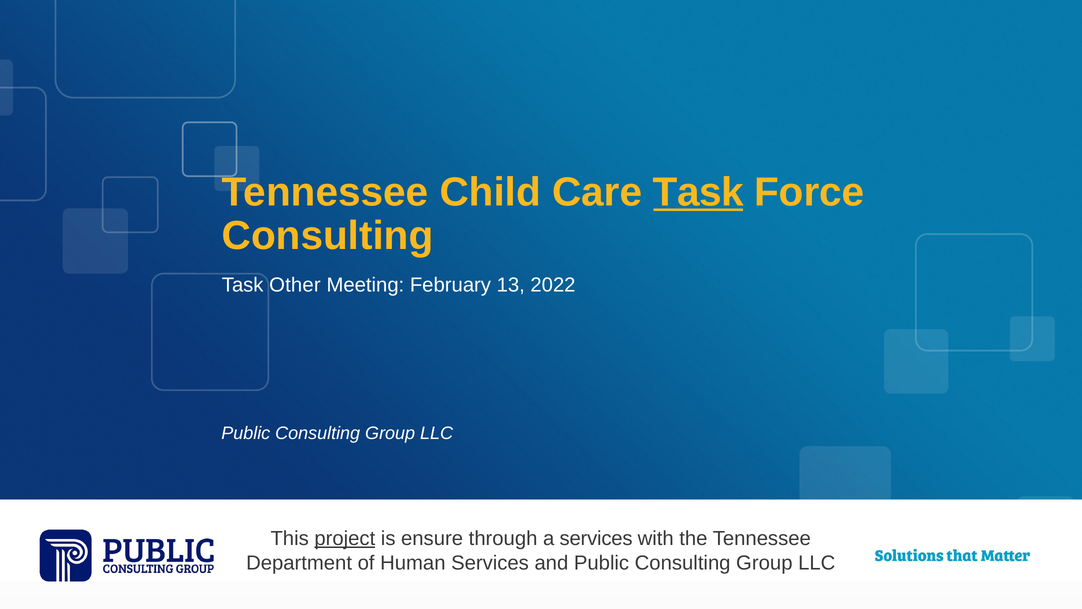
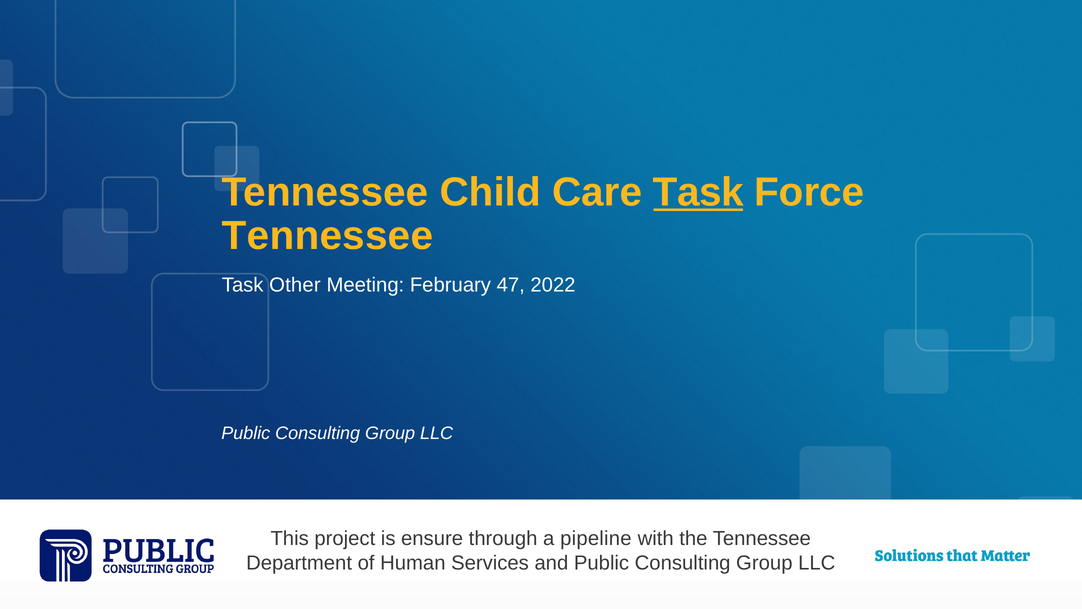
Consulting at (328, 236): Consulting -> Tennessee
13: 13 -> 47
project underline: present -> none
a services: services -> pipeline
